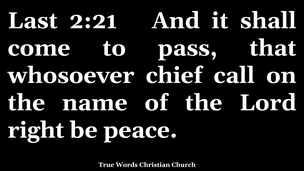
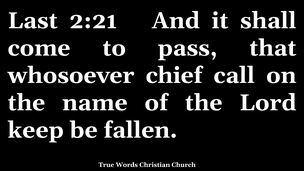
right: right -> keep
peace: peace -> fallen
